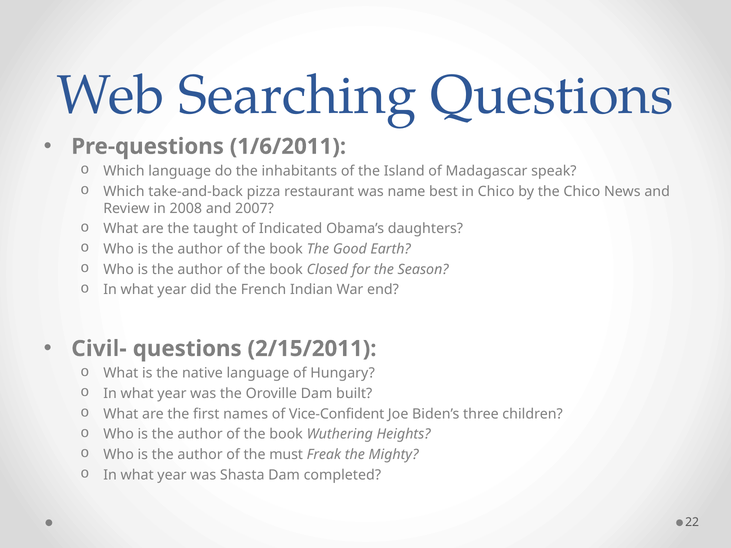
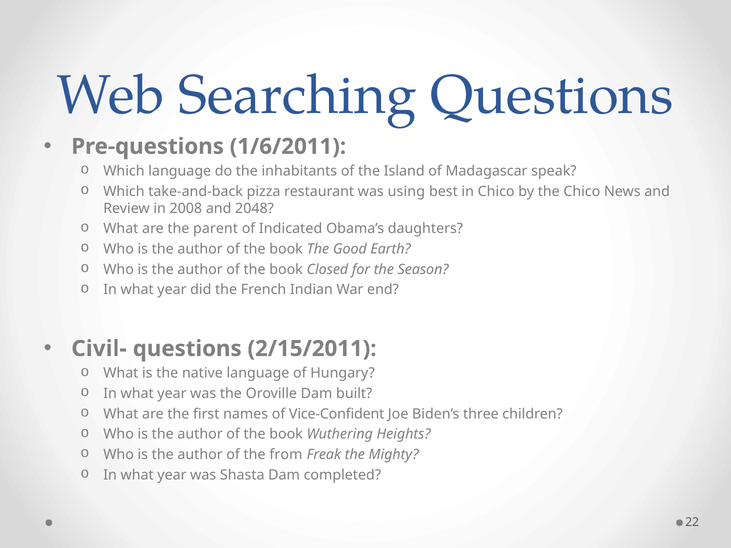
name: name -> using
2007: 2007 -> 2048
taught: taught -> parent
must: must -> from
